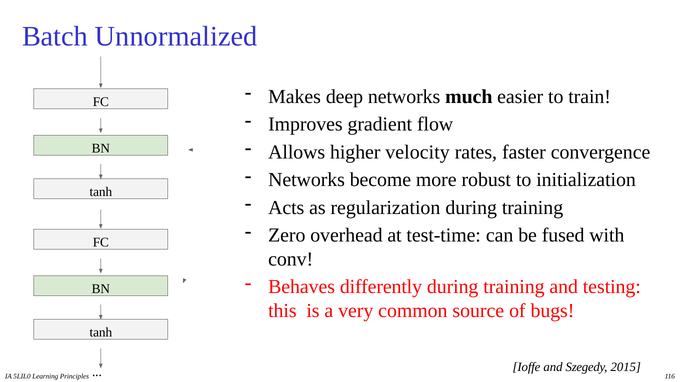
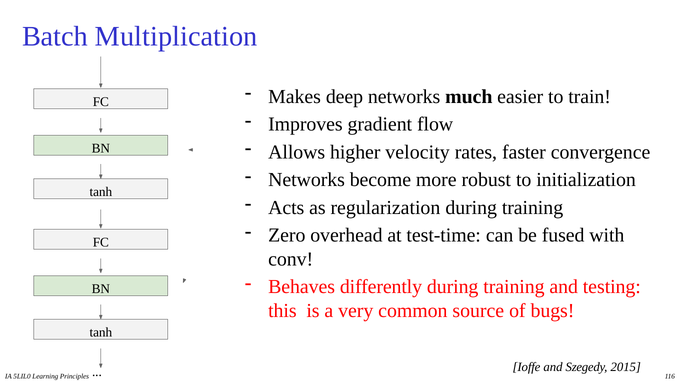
Unnormalized: Unnormalized -> Multiplication
